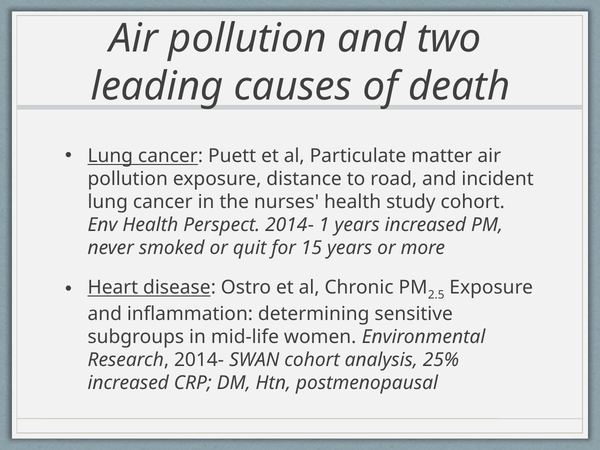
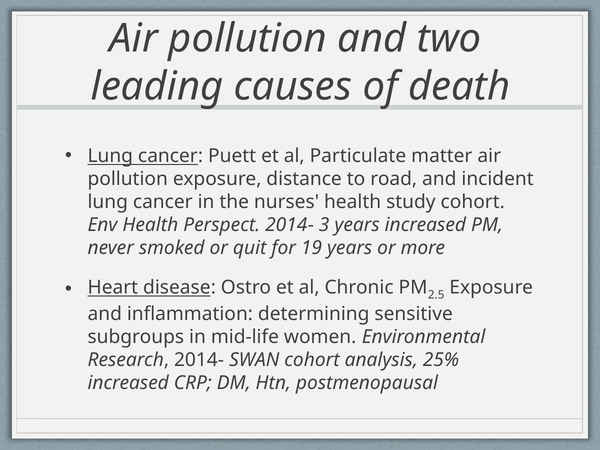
1: 1 -> 3
15: 15 -> 19
